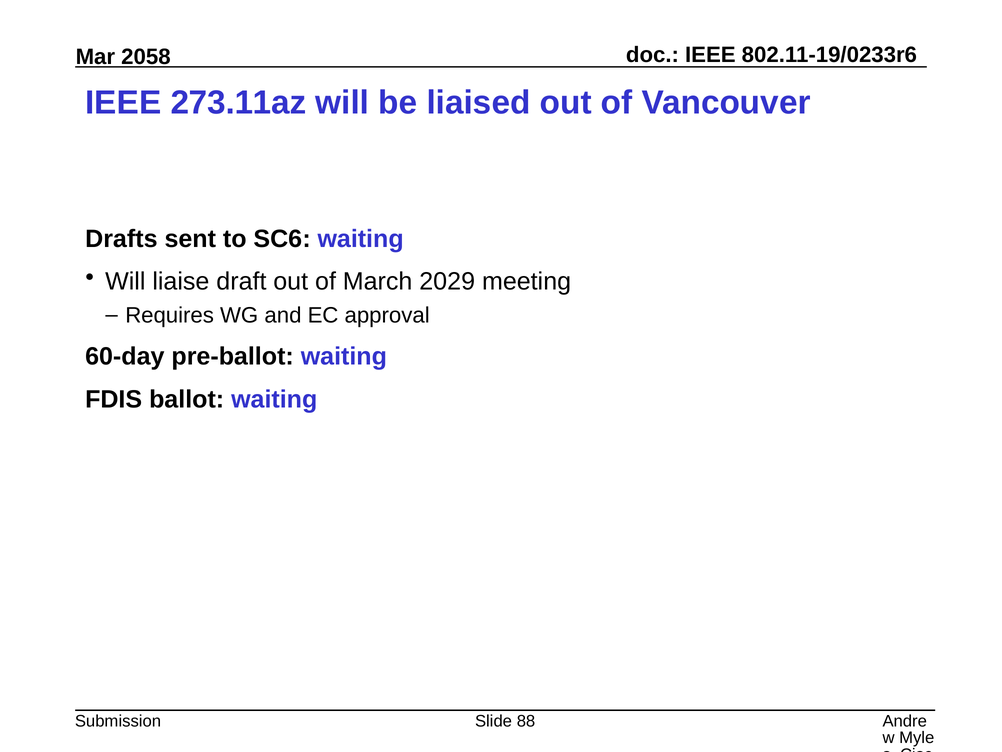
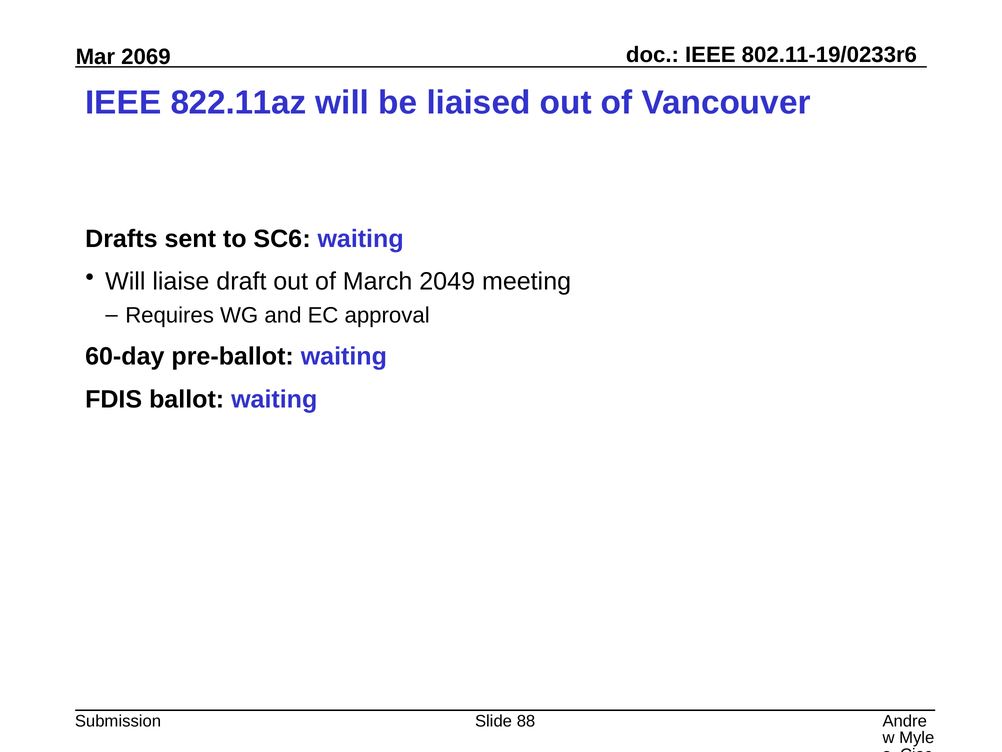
2058: 2058 -> 2069
273.11az: 273.11az -> 822.11az
2029: 2029 -> 2049
